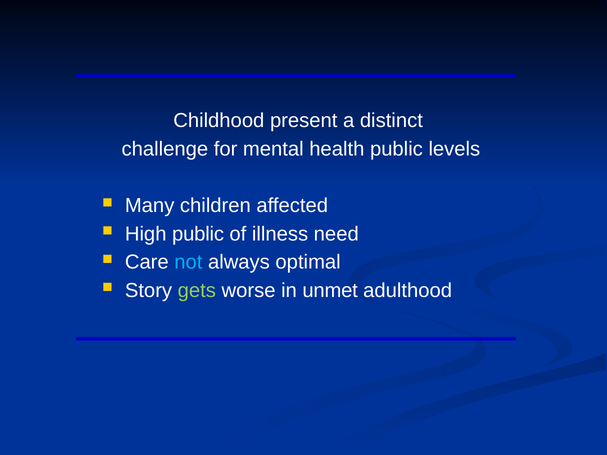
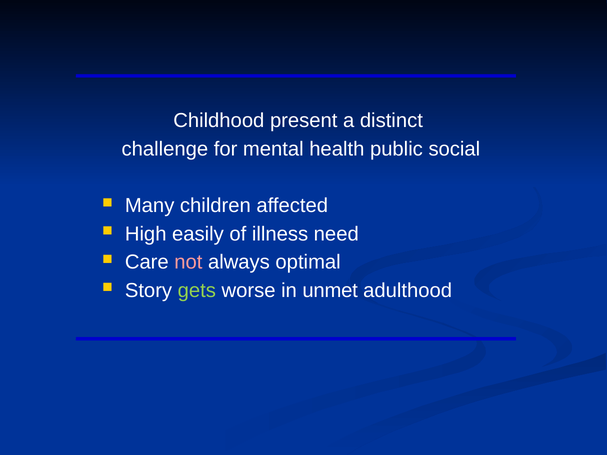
levels: levels -> social
High public: public -> easily
not colour: light blue -> pink
